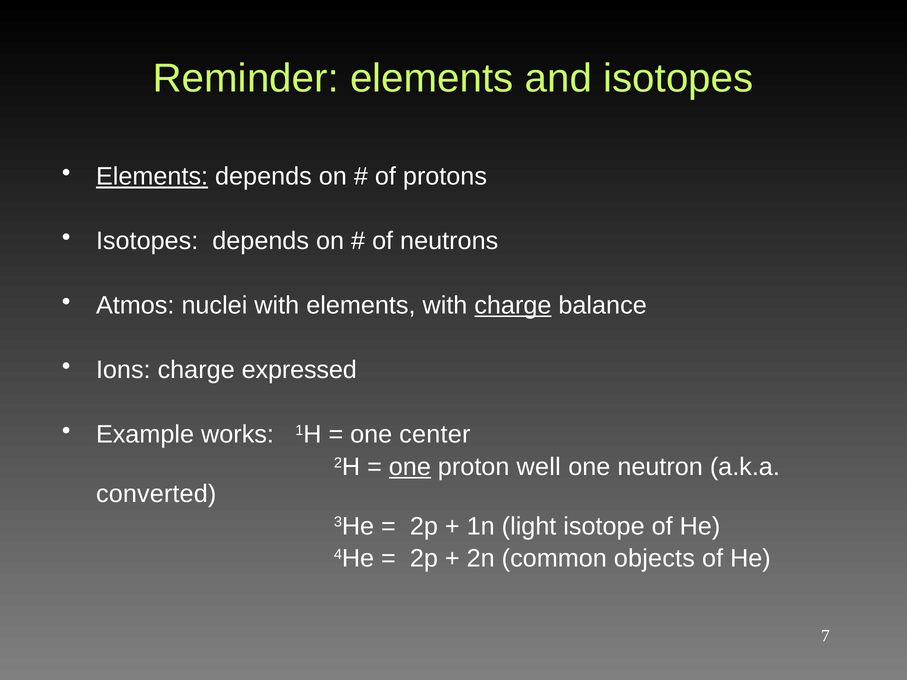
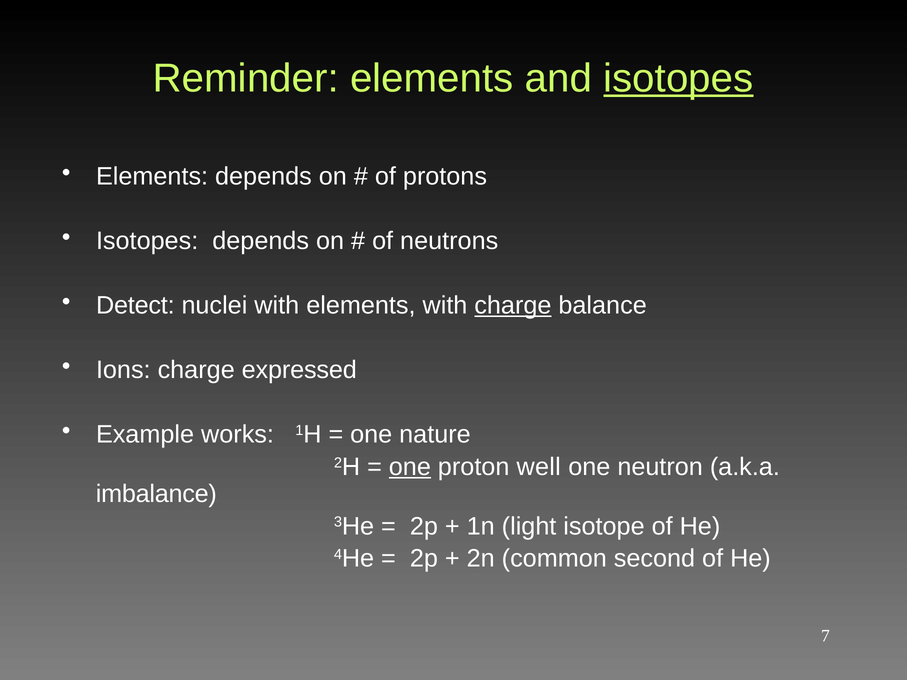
isotopes at (678, 78) underline: none -> present
Elements at (152, 177) underline: present -> none
Atmos: Atmos -> Detect
center: center -> nature
converted: converted -> imbalance
objects: objects -> second
